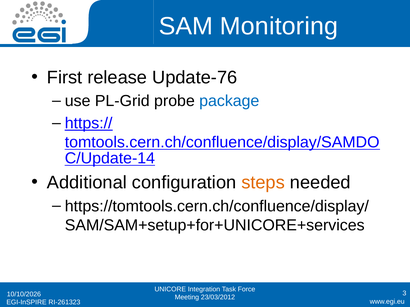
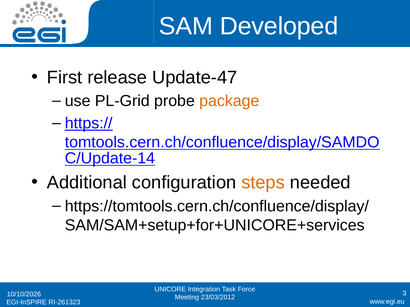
Monitoring: Monitoring -> Developed
Update-76: Update-76 -> Update-47
package colour: blue -> orange
